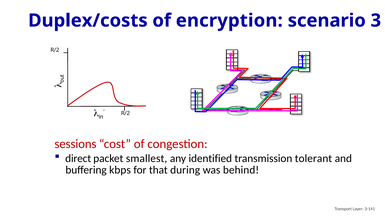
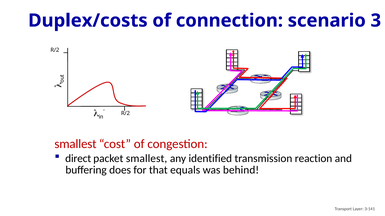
encryption: encryption -> connection
sessions at (75, 144): sessions -> smallest
tolerant: tolerant -> reaction
kbps: kbps -> does
during: during -> equals
